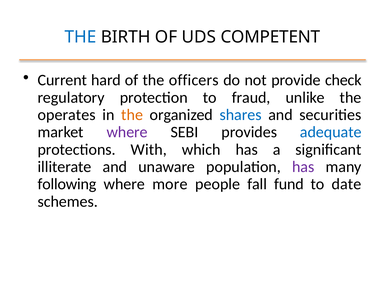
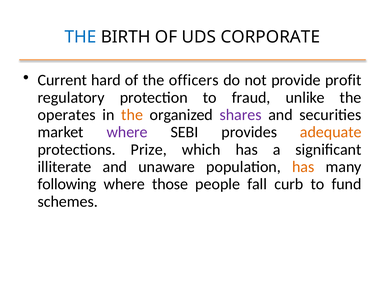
COMPETENT: COMPETENT -> CORPORATE
check: check -> profit
shares colour: blue -> purple
adequate colour: blue -> orange
With: With -> Prize
has at (303, 167) colour: purple -> orange
more: more -> those
fund: fund -> curb
date: date -> fund
